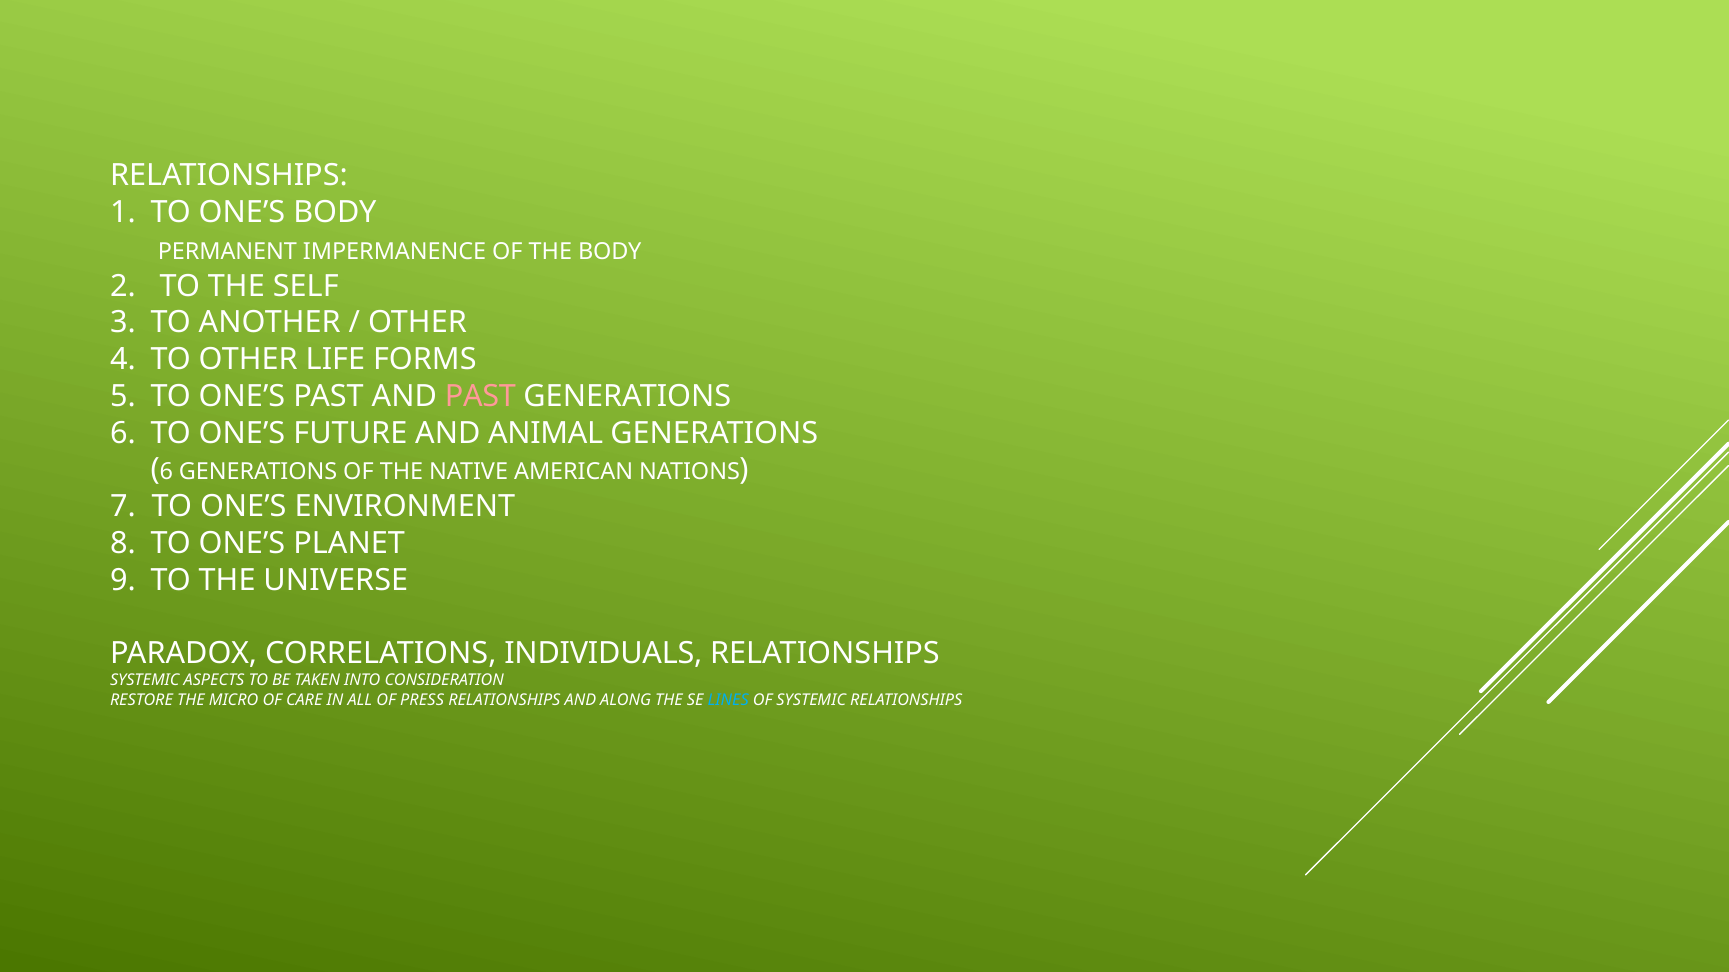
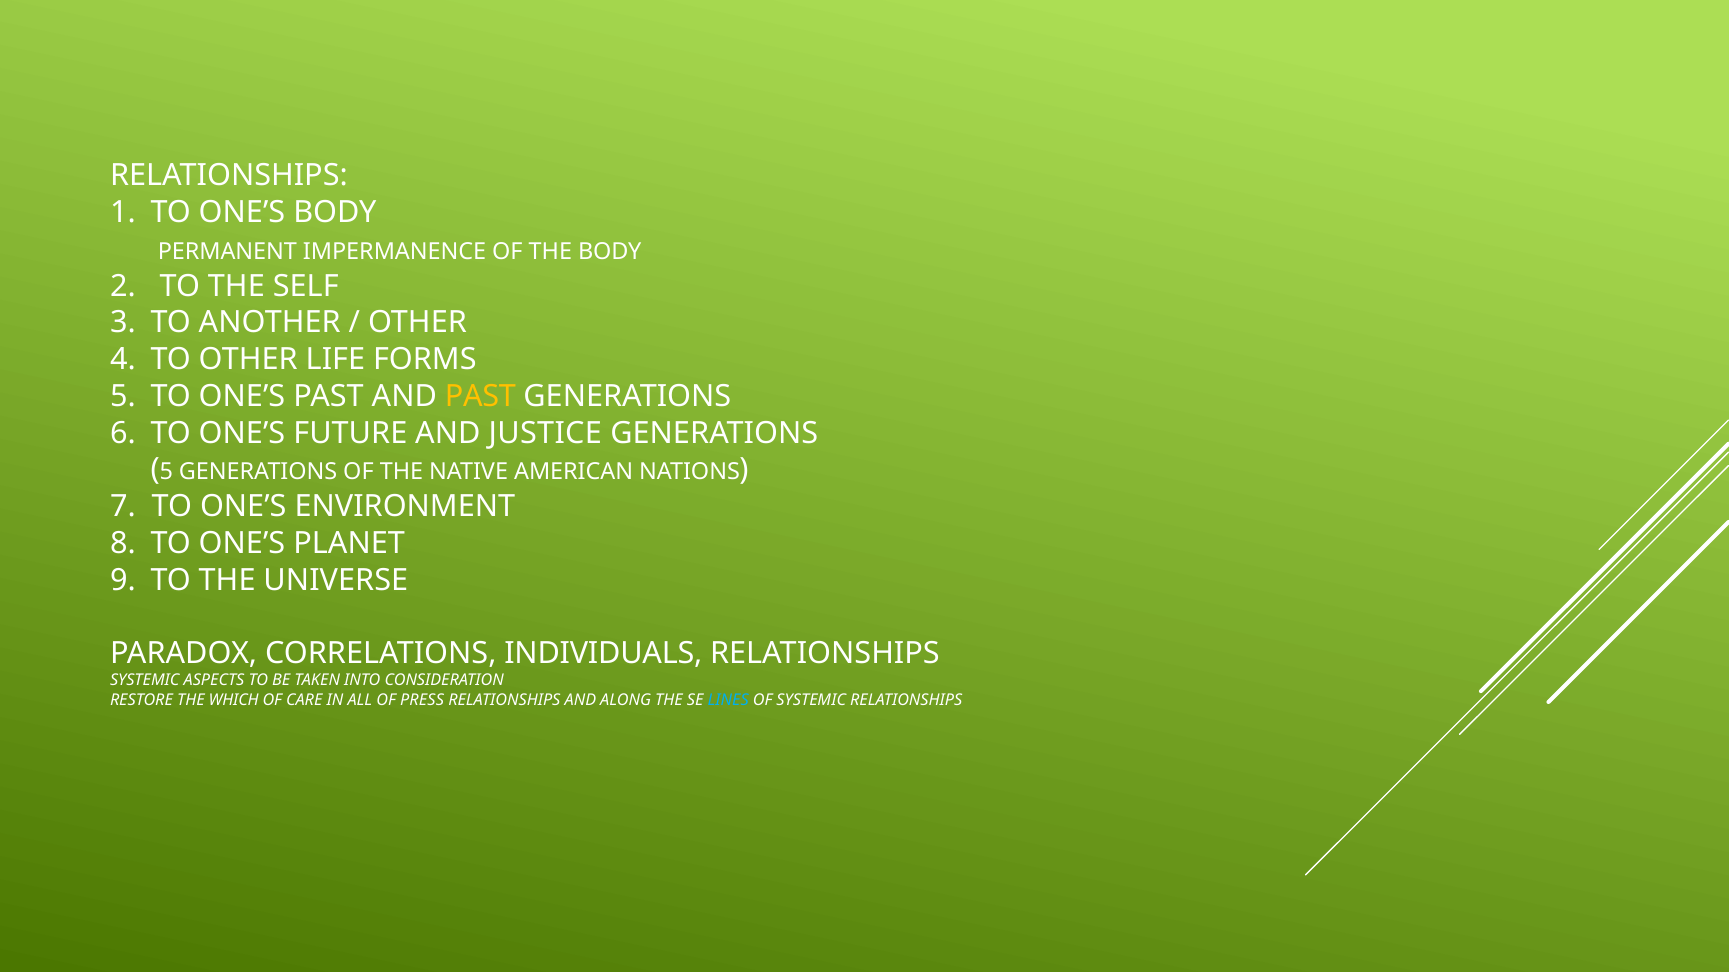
PAST at (480, 397) colour: pink -> yellow
ANIMAL: ANIMAL -> JUSTICE
6 at (166, 472): 6 -> 5
MICRO: MICRO -> WHICH
